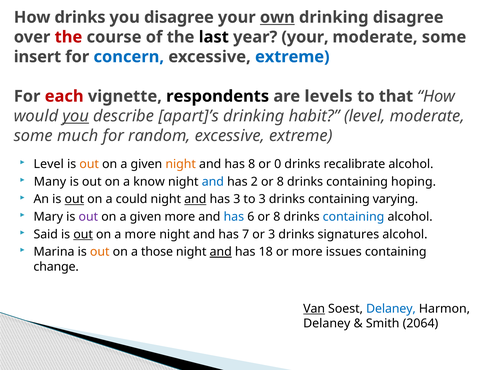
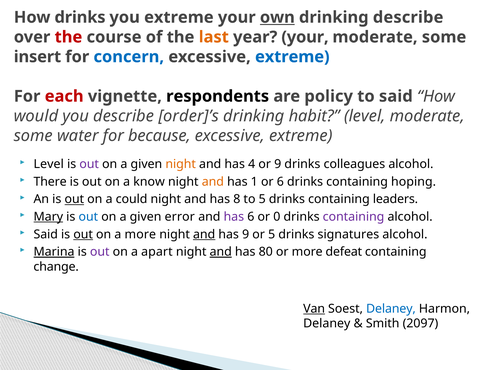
you disagree: disagree -> extreme
drinking disagree: disagree -> describe
last colour: black -> orange
levels: levels -> policy
to that: that -> said
you at (76, 116) underline: present -> none
apart]’s: apart]’s -> order]’s
much: much -> water
random: random -> because
out at (89, 164) colour: orange -> purple
has 8: 8 -> 4
or 0: 0 -> 9
recalibrate: recalibrate -> colleagues
Many: Many -> There
and at (213, 182) colour: blue -> orange
2: 2 -> 1
8 at (280, 182): 8 -> 6
and at (195, 200) underline: present -> none
has 3: 3 -> 8
to 3: 3 -> 5
varying: varying -> leaders
Mary underline: none -> present
out at (88, 217) colour: purple -> blue
given more: more -> error
has at (234, 217) colour: blue -> purple
6 or 8: 8 -> 0
containing at (354, 217) colour: blue -> purple
and at (204, 235) underline: none -> present
has 7: 7 -> 9
or 3: 3 -> 5
Marina underline: none -> present
out at (100, 252) colour: orange -> purple
those: those -> apart
18: 18 -> 80
issues: issues -> defeat
2064: 2064 -> 2097
